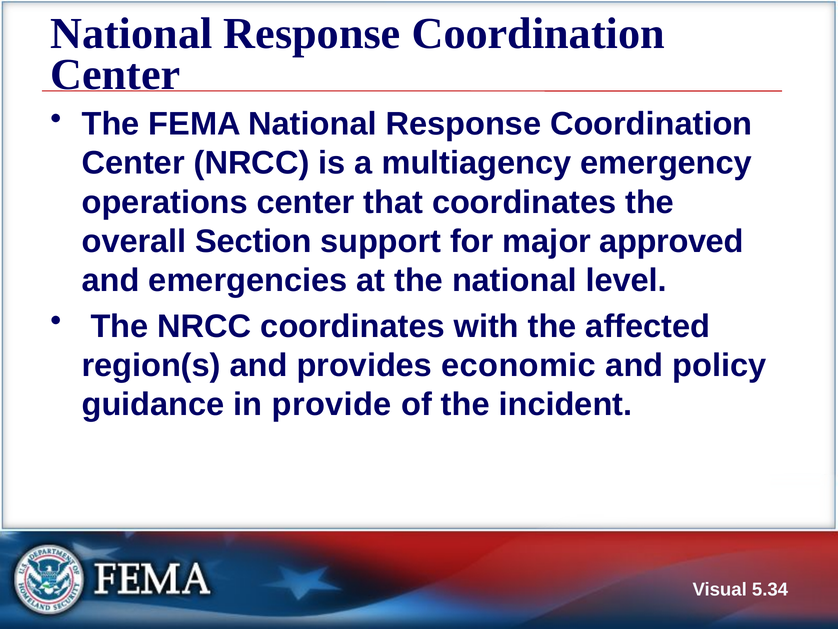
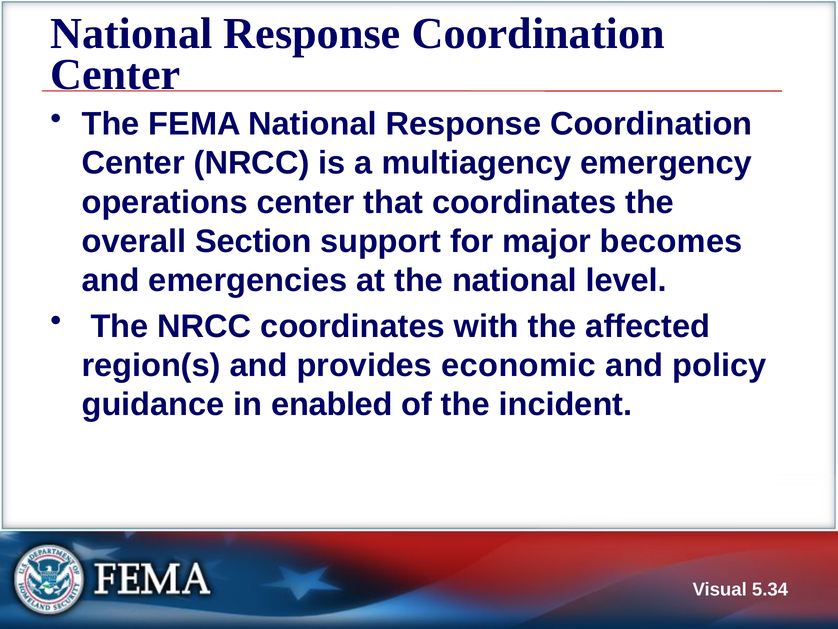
approved: approved -> becomes
provide: provide -> enabled
